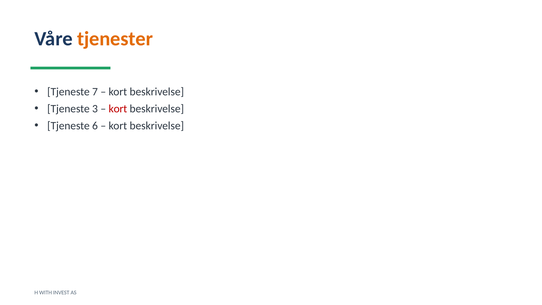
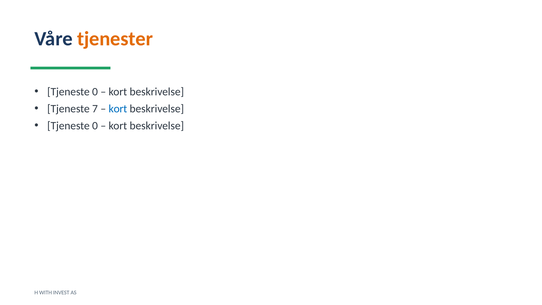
7 at (95, 92): 7 -> 0
3: 3 -> 7
kort at (118, 109) colour: red -> blue
6 at (95, 126): 6 -> 0
